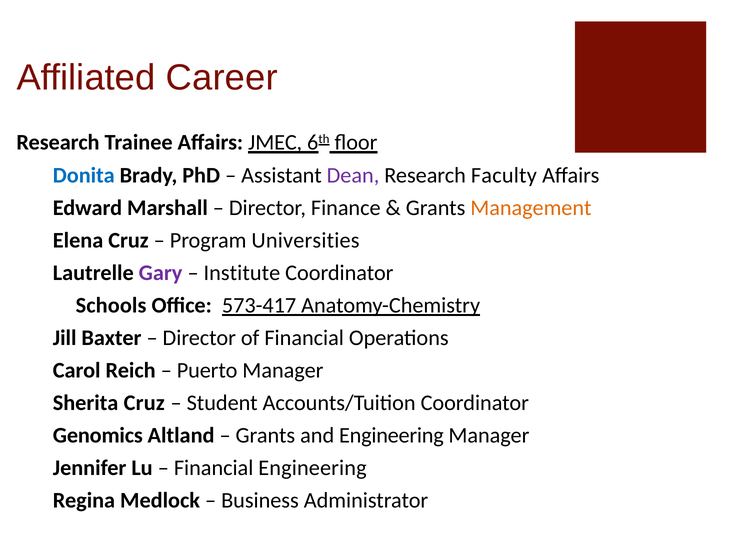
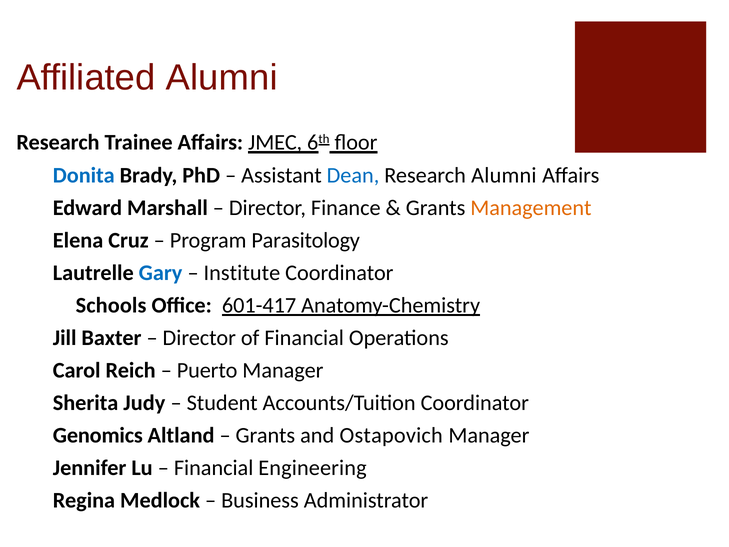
Affiliated Career: Career -> Alumni
Dean colour: purple -> blue
Research Faculty: Faculty -> Alumni
Universities: Universities -> Parasitology
Gary colour: purple -> blue
573-417: 573-417 -> 601-417
Sherita Cruz: Cruz -> Judy
and Engineering: Engineering -> Ostapovich
